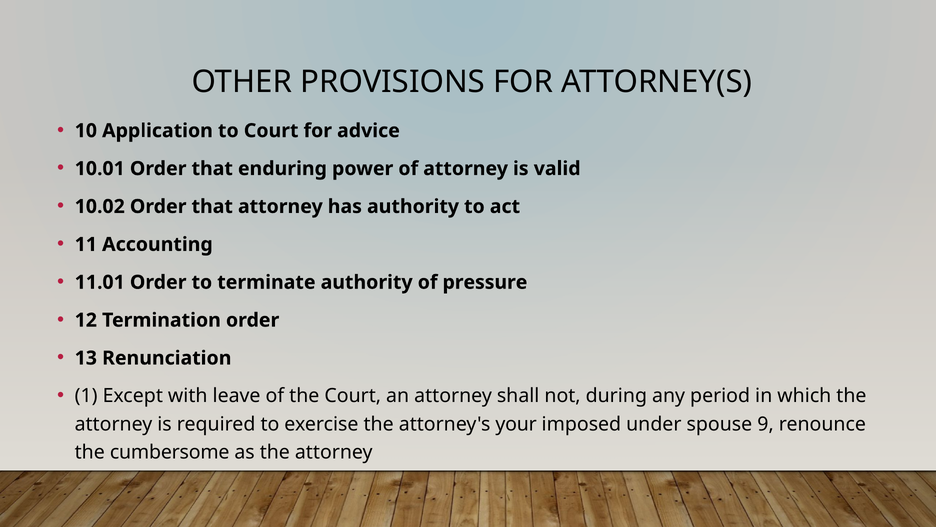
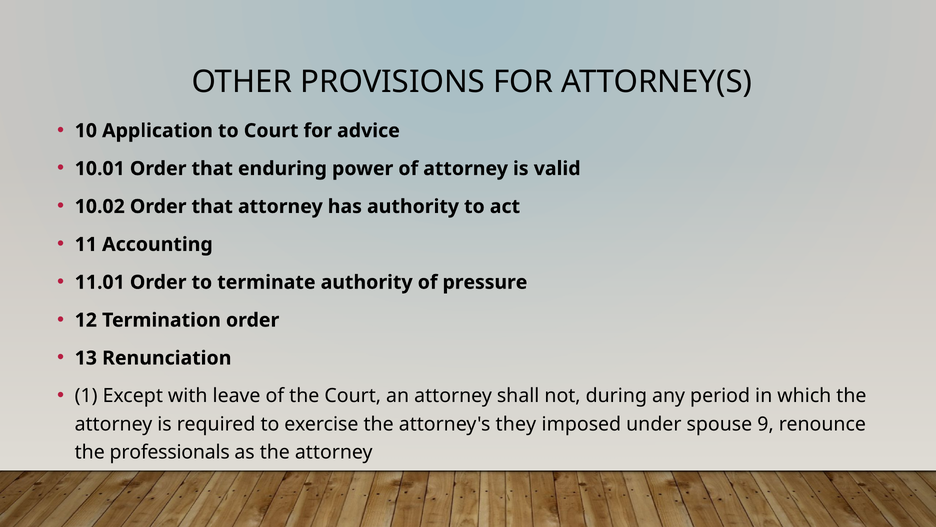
your: your -> they
cumbersome: cumbersome -> professionals
